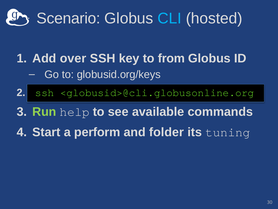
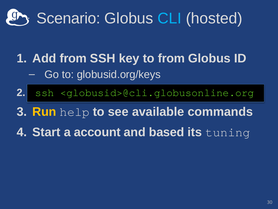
Add over: over -> from
Run colour: light green -> yellow
perform: perform -> account
folder: folder -> based
